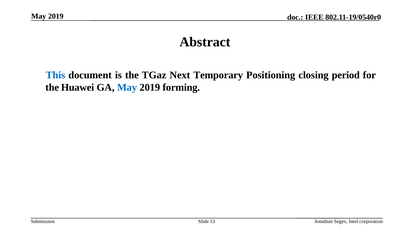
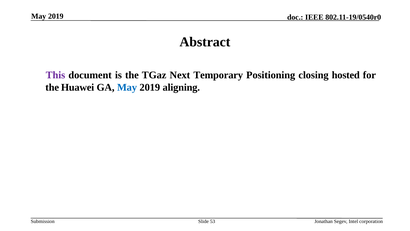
This colour: blue -> purple
period: period -> hosted
forming: forming -> aligning
